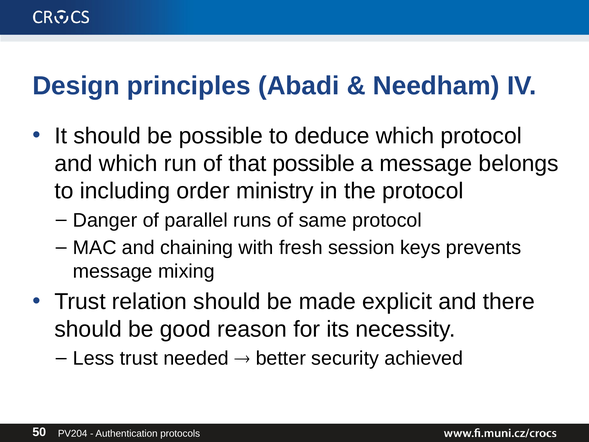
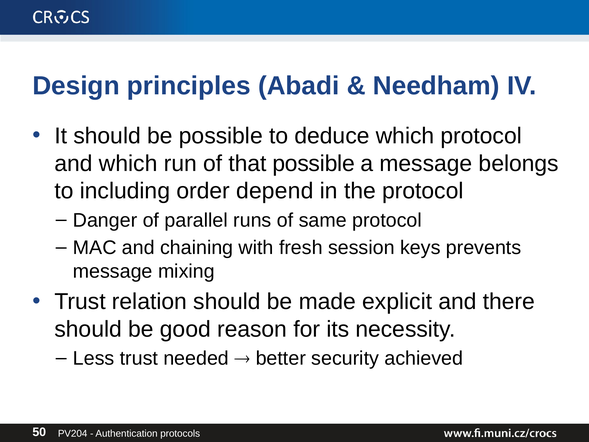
ministry: ministry -> depend
